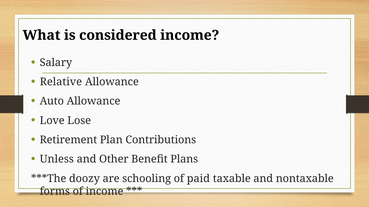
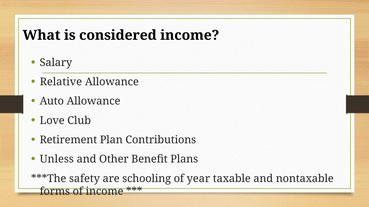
Lose: Lose -> Club
doozy: doozy -> safety
paid: paid -> year
